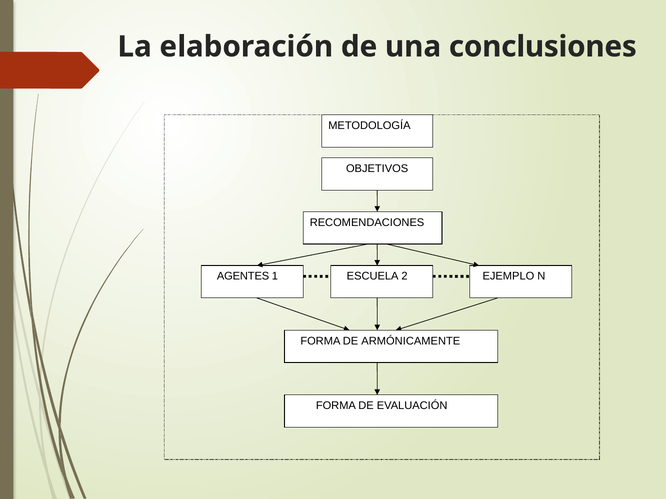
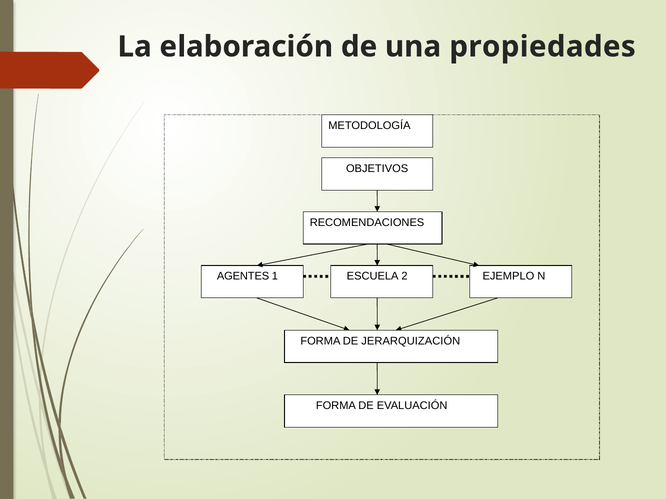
conclusiones: conclusiones -> propiedades
ARMÓNICAMENTE: ARMÓNICAMENTE -> JERARQUIZACIÓN
